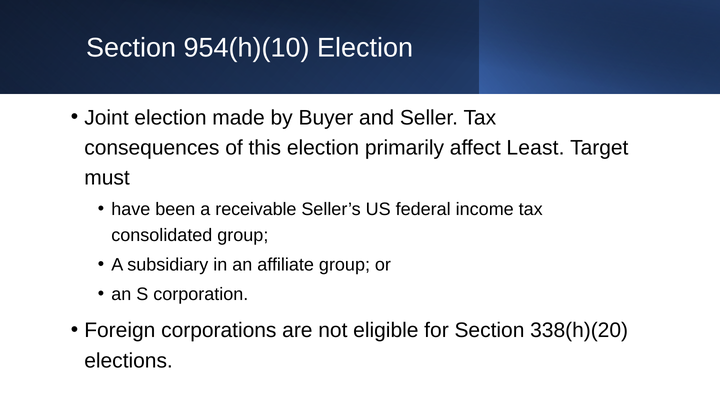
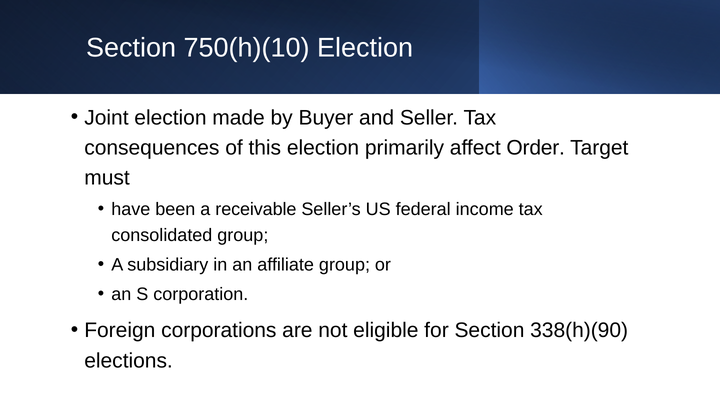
954(h)(10: 954(h)(10 -> 750(h)(10
Least: Least -> Order
338(h)(20: 338(h)(20 -> 338(h)(90
